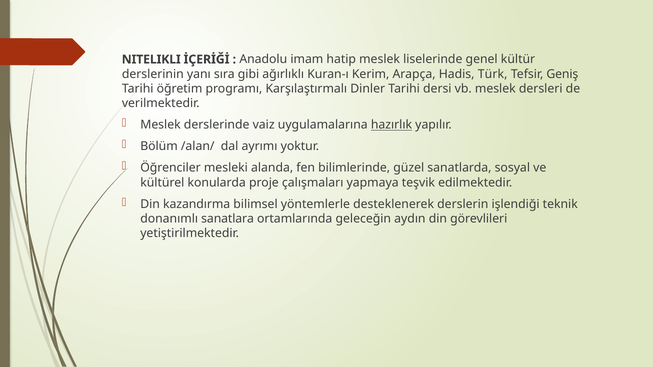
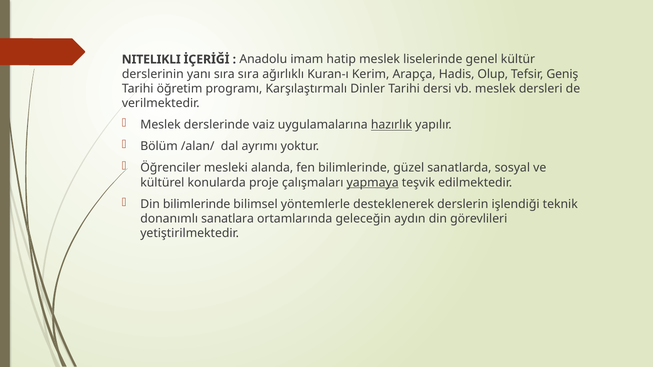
sıra gibi: gibi -> sıra
Türk: Türk -> Olup
yapmaya underline: none -> present
Din kazandırma: kazandırma -> bilimlerinde
